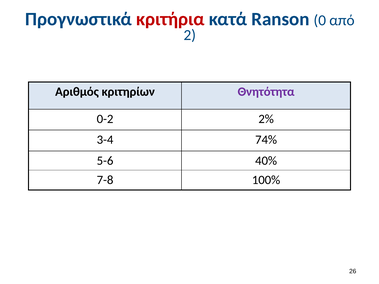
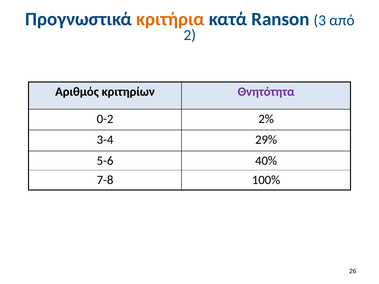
κριτήρια colour: red -> orange
0: 0 -> 3
74%: 74% -> 29%
